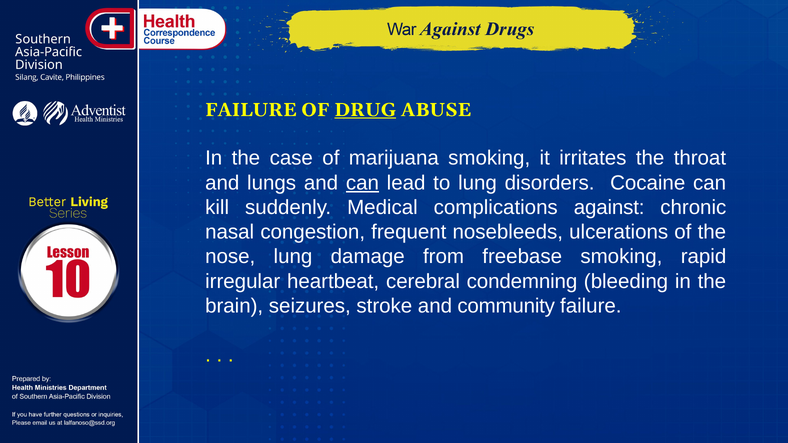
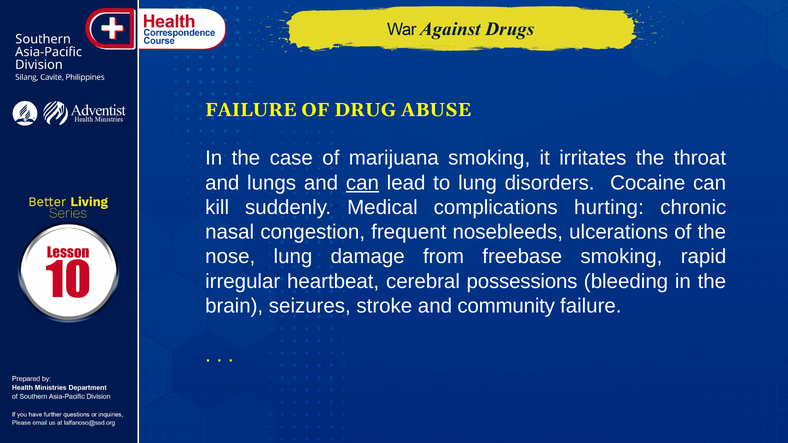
DRUG underline: present -> none
against: against -> hurting
condemning: condemning -> possessions
